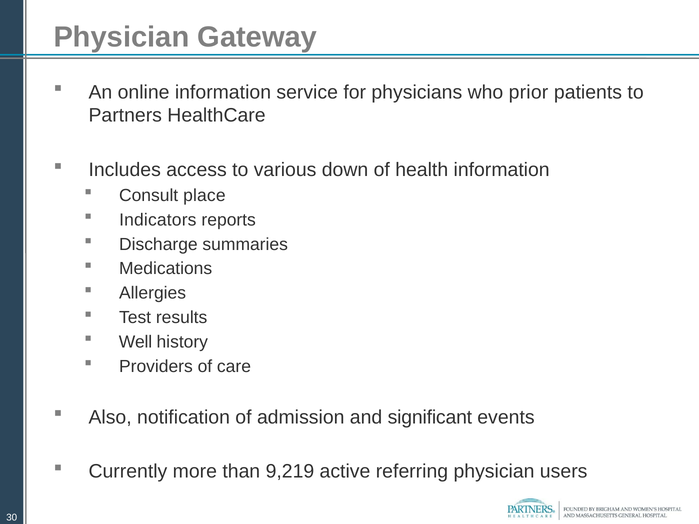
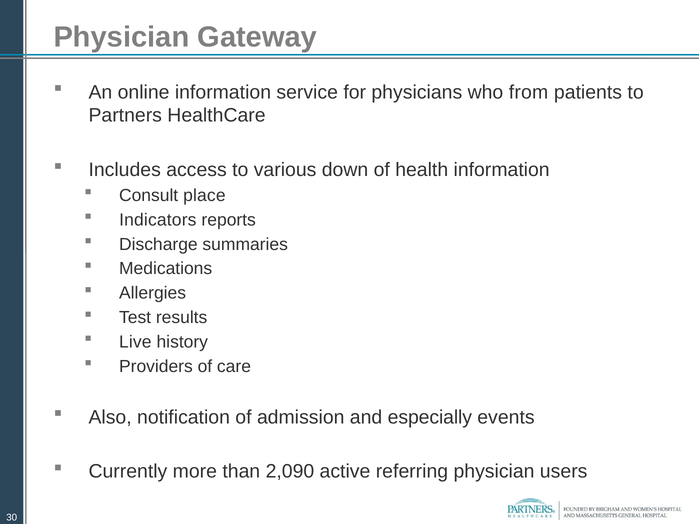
prior: prior -> from
Well: Well -> Live
significant: significant -> especially
9,219: 9,219 -> 2,090
